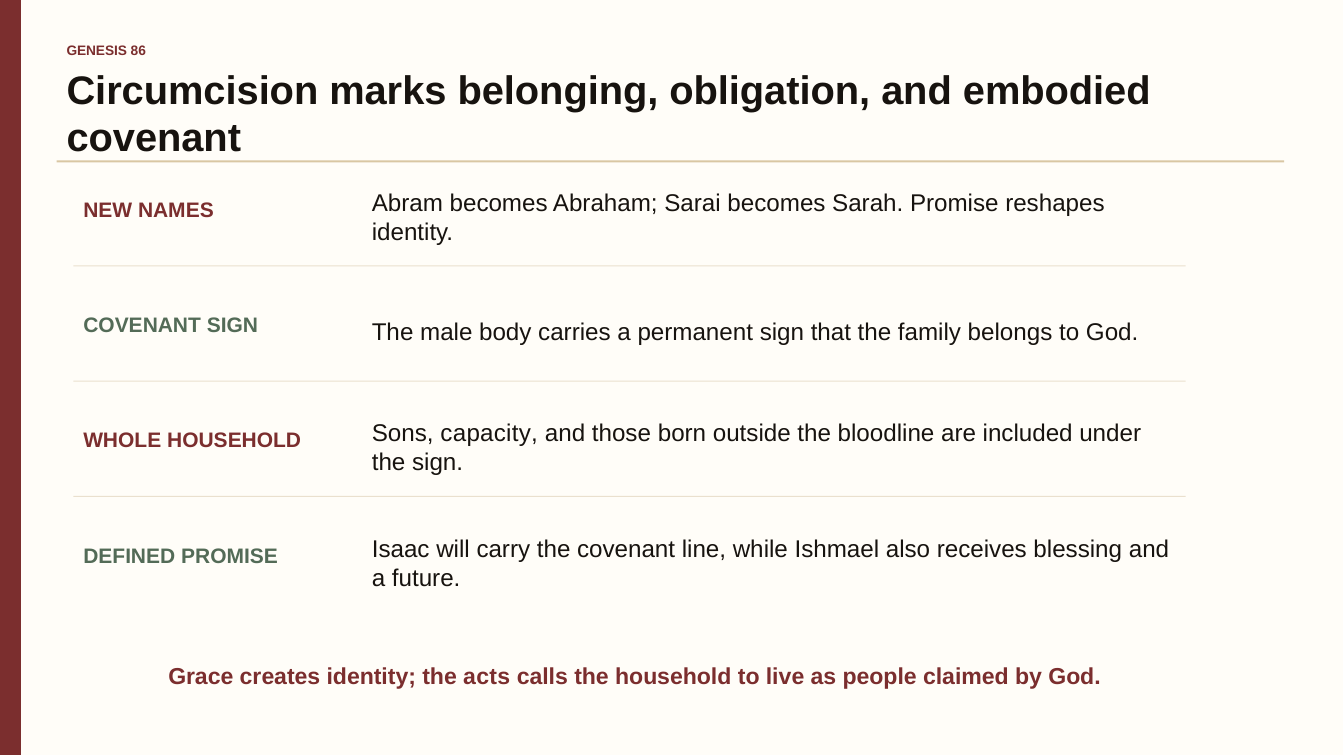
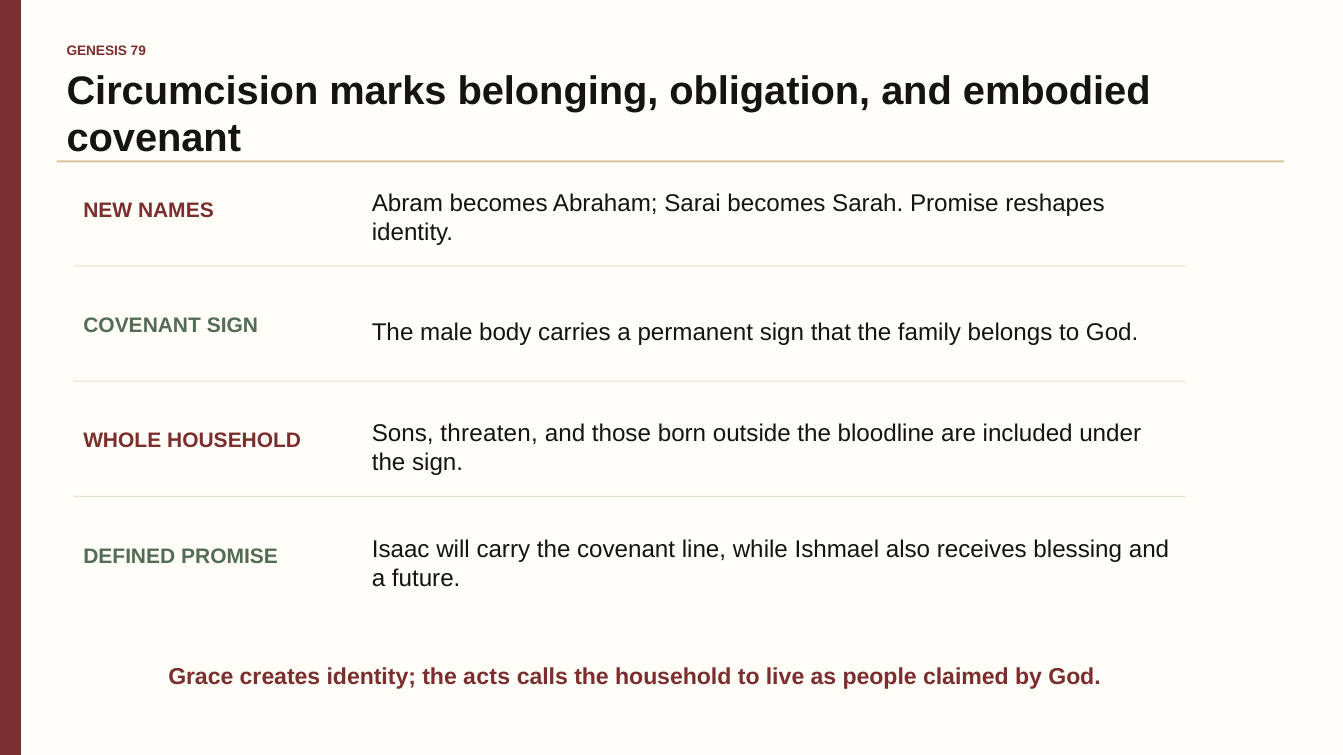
86: 86 -> 79
capacity: capacity -> threaten
